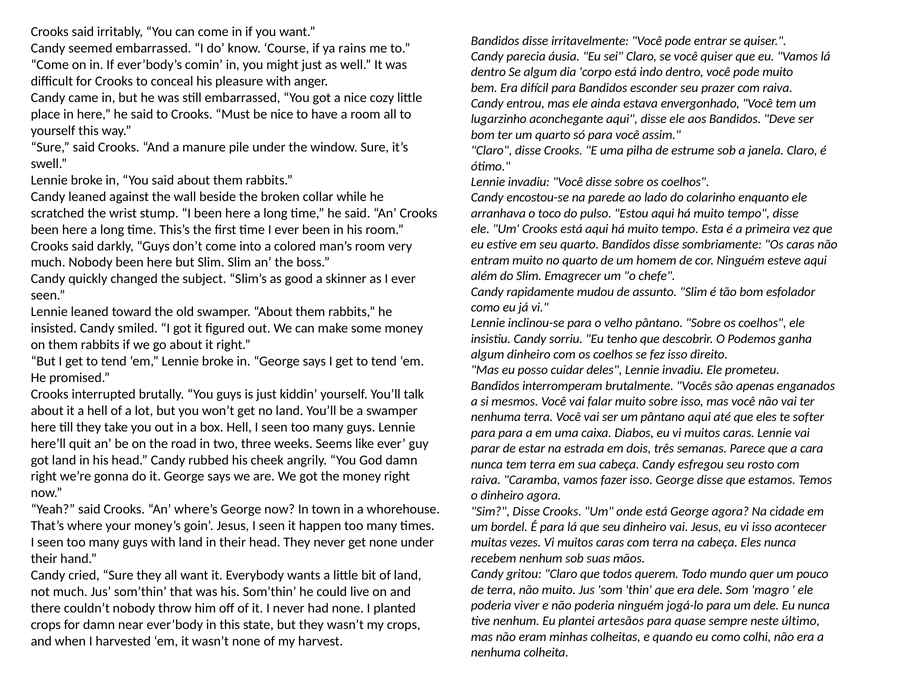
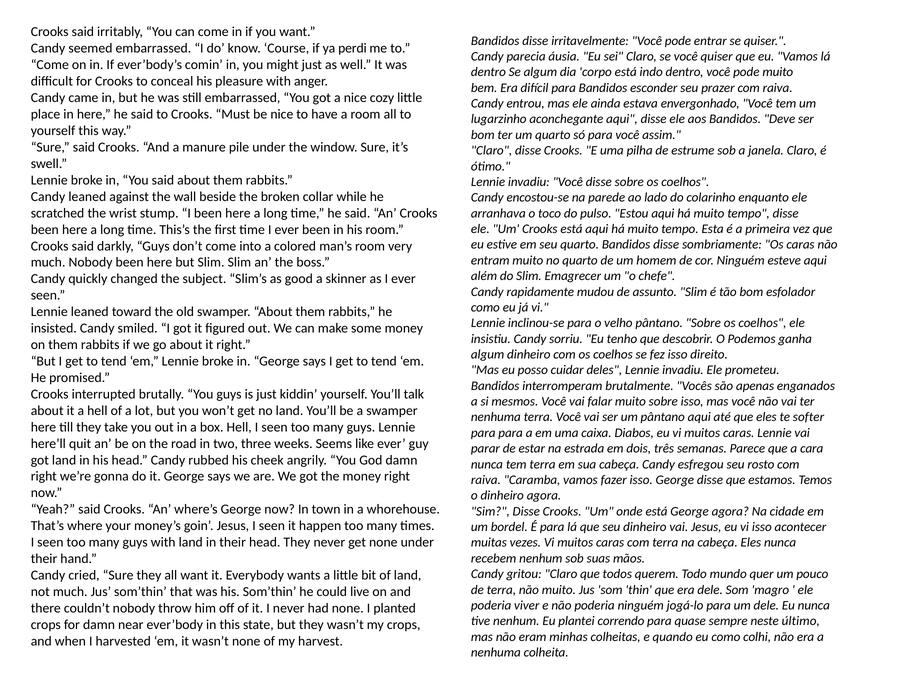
rains: rains -> perdi
artesãos: artesãos -> correndo
